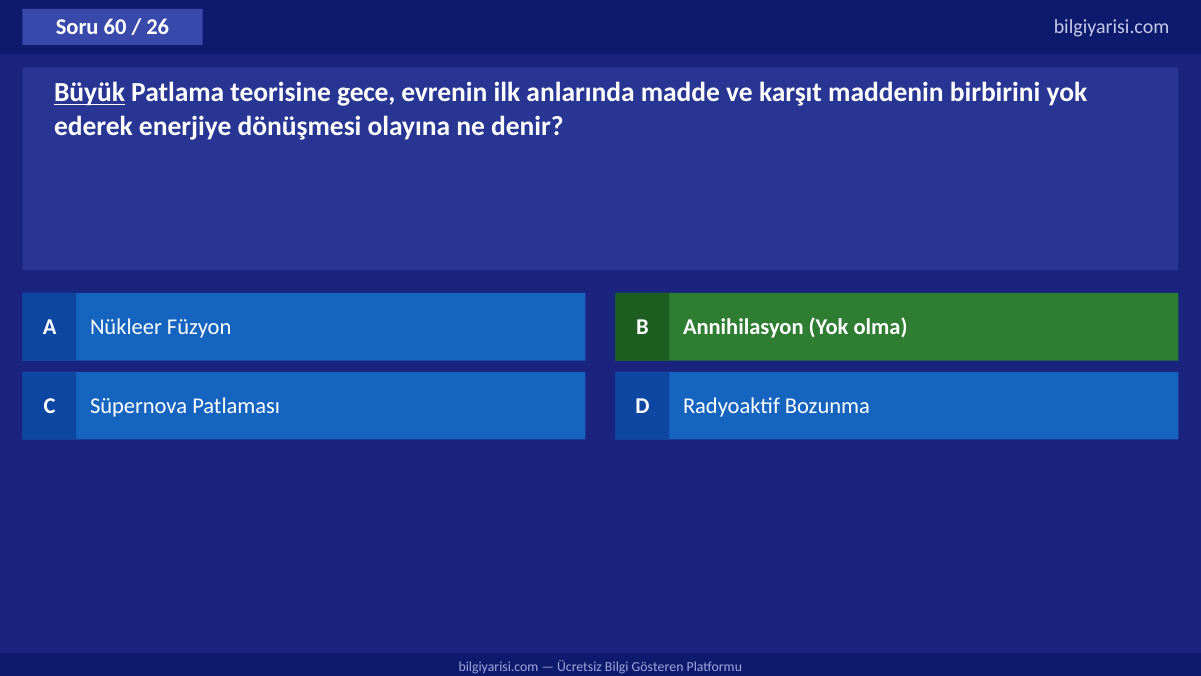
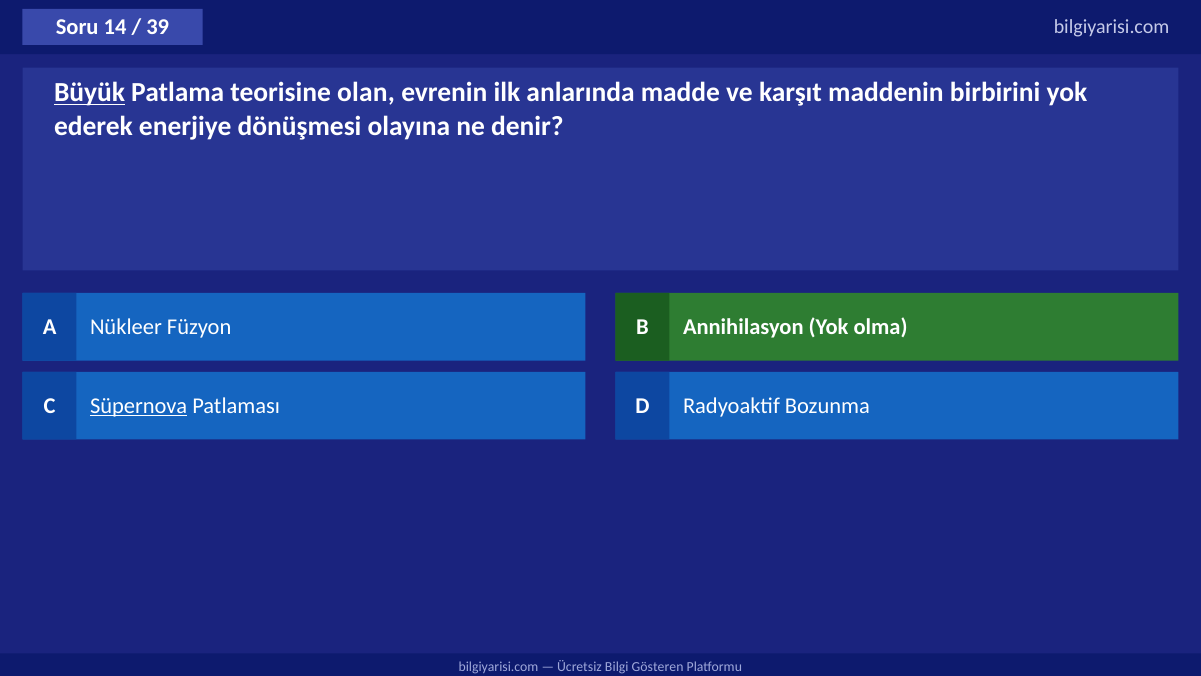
60: 60 -> 14
26: 26 -> 39
gece: gece -> olan
Süpernova underline: none -> present
